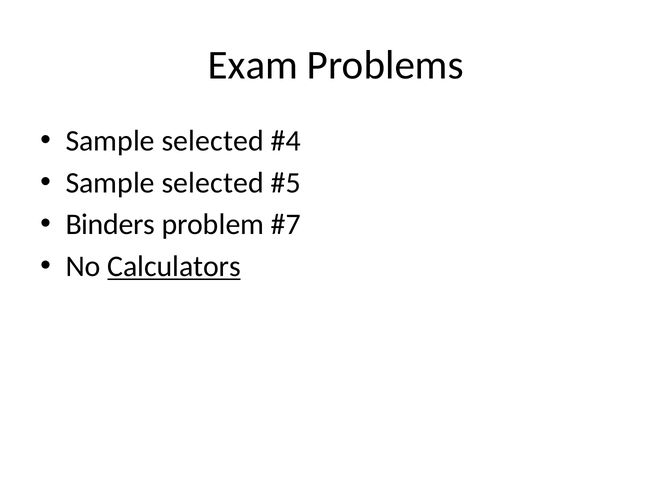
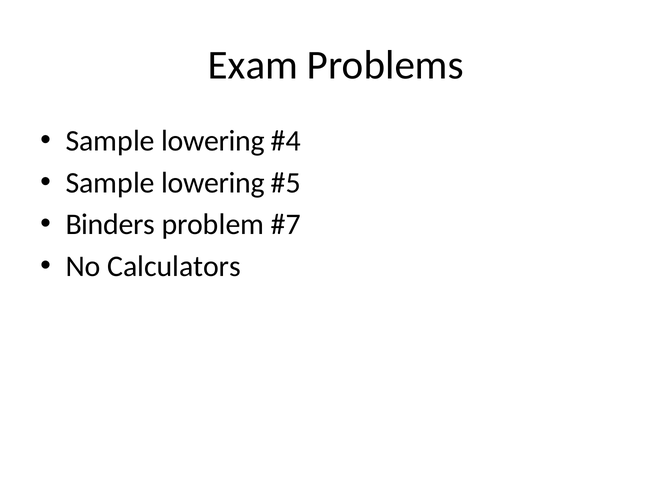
selected at (213, 141): selected -> lowering
selected at (213, 183): selected -> lowering
Calculators underline: present -> none
